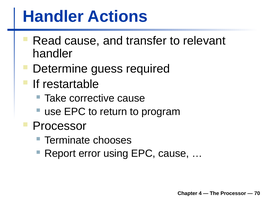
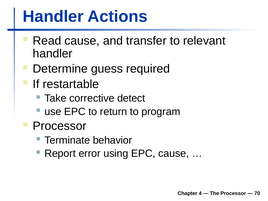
corrective cause: cause -> detect
chooses: chooses -> behavior
